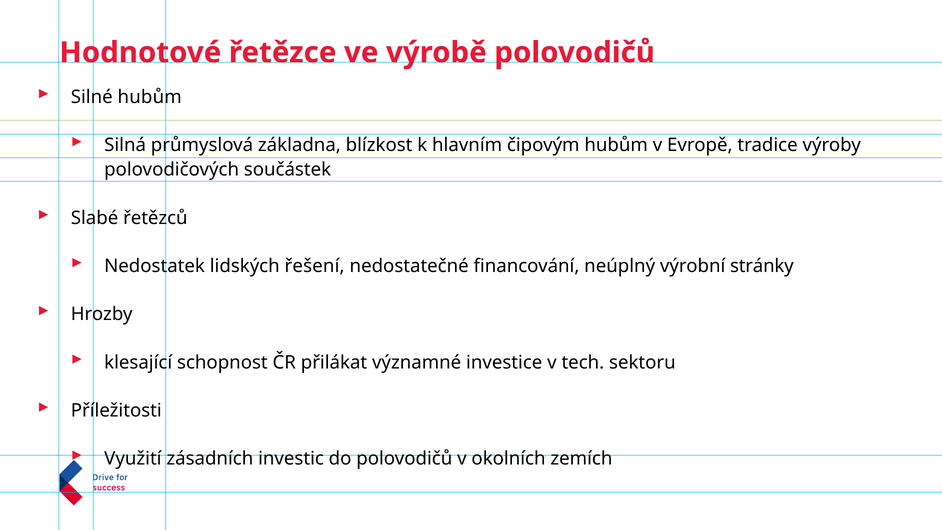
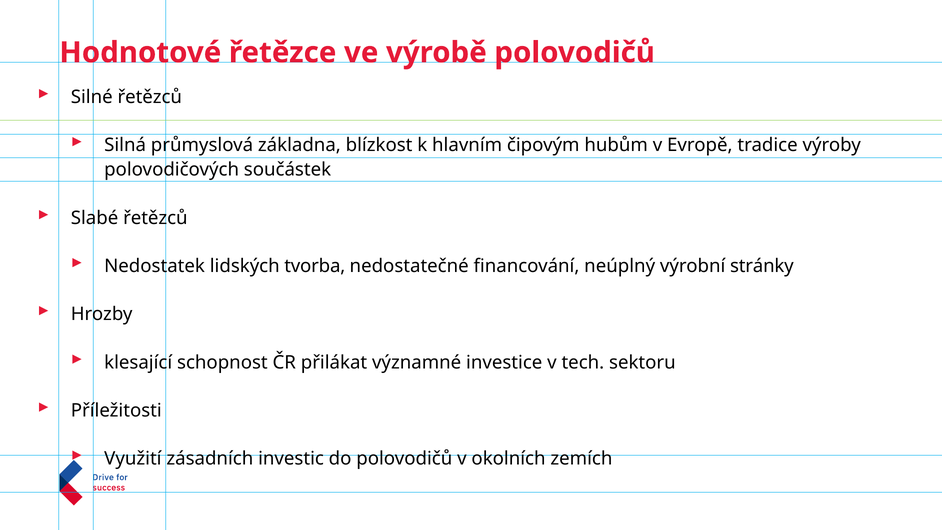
Silné hubům: hubům -> řetězců
řešení: řešení -> tvorba
